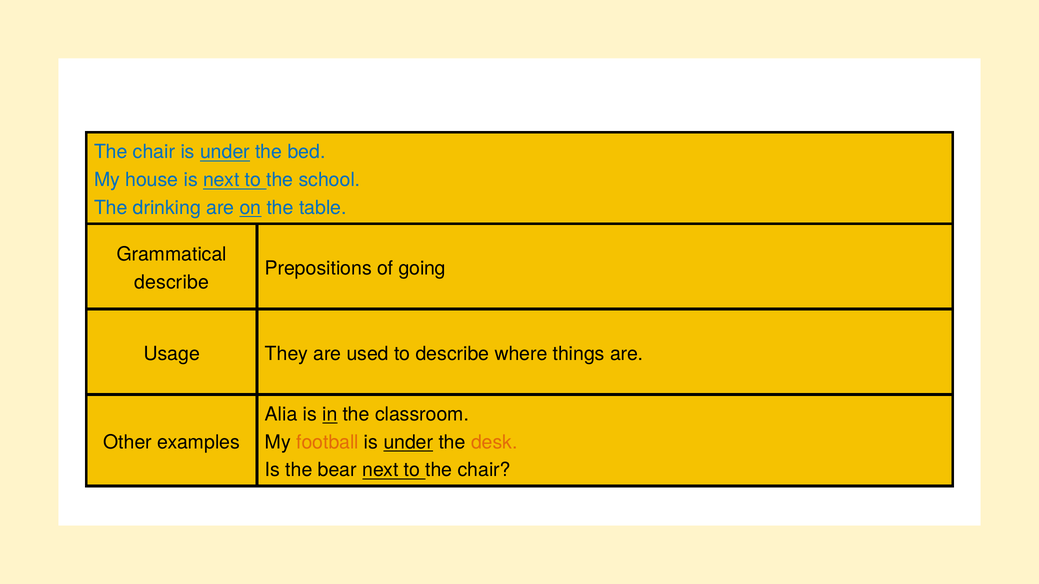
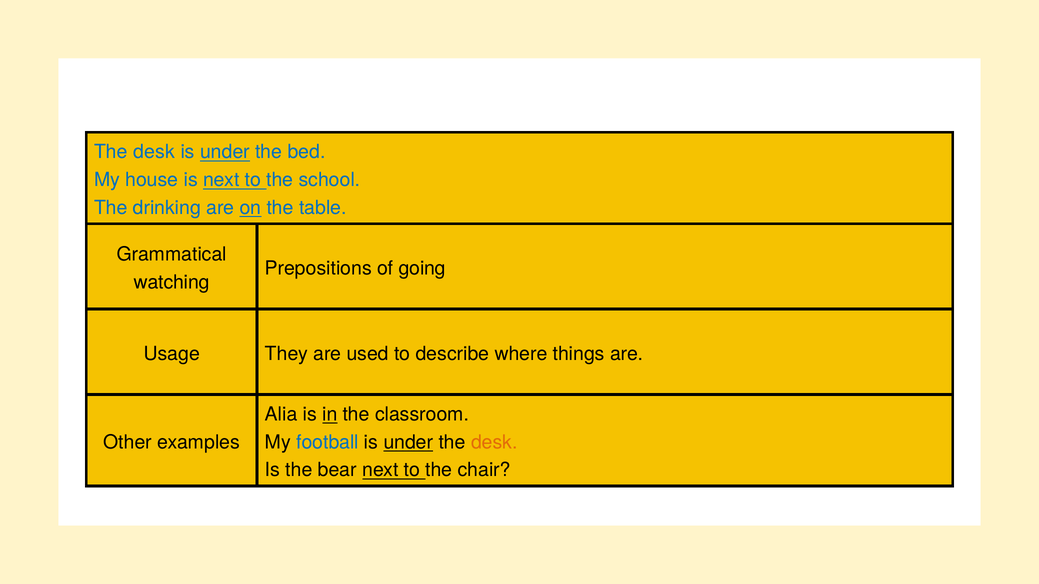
chair at (154, 152): chair -> desk
describe at (172, 283): describe -> watching
football colour: orange -> blue
